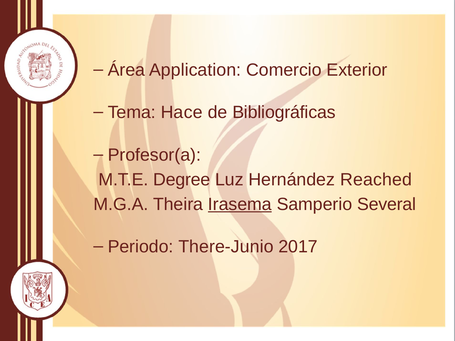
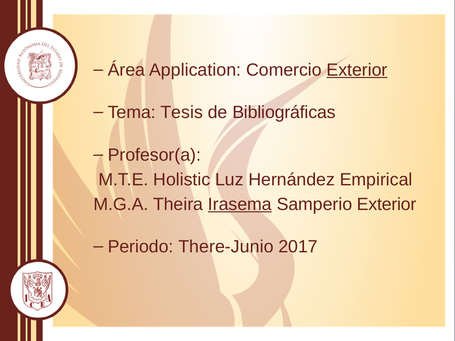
Exterior at (357, 70) underline: none -> present
Hace: Hace -> Tesis
Degree: Degree -> Holistic
Reached: Reached -> Empirical
Samperio Several: Several -> Exterior
